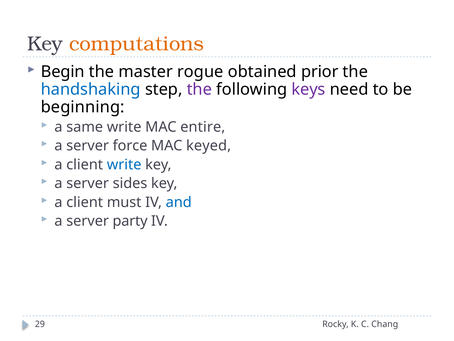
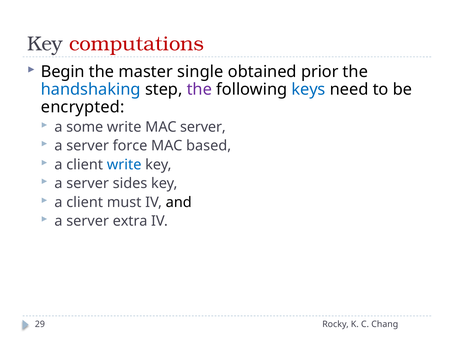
computations colour: orange -> red
rogue: rogue -> single
keys colour: purple -> blue
beginning: beginning -> encrypted
same: same -> some
MAC entire: entire -> server
keyed: keyed -> based
and colour: blue -> black
party: party -> extra
